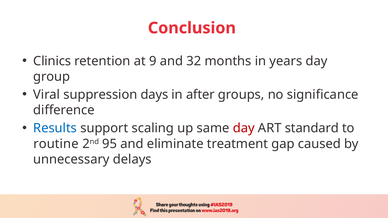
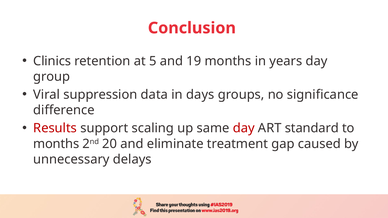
9: 9 -> 5
32: 32 -> 19
days: days -> data
after: after -> days
Results colour: blue -> red
routine at (56, 144): routine -> months
95: 95 -> 20
